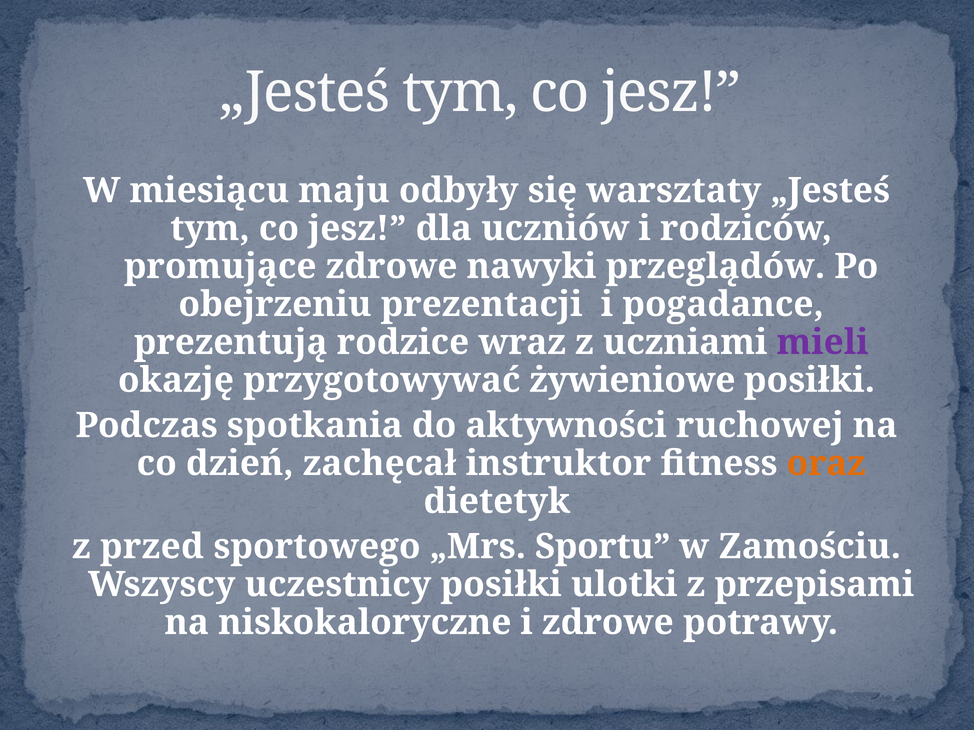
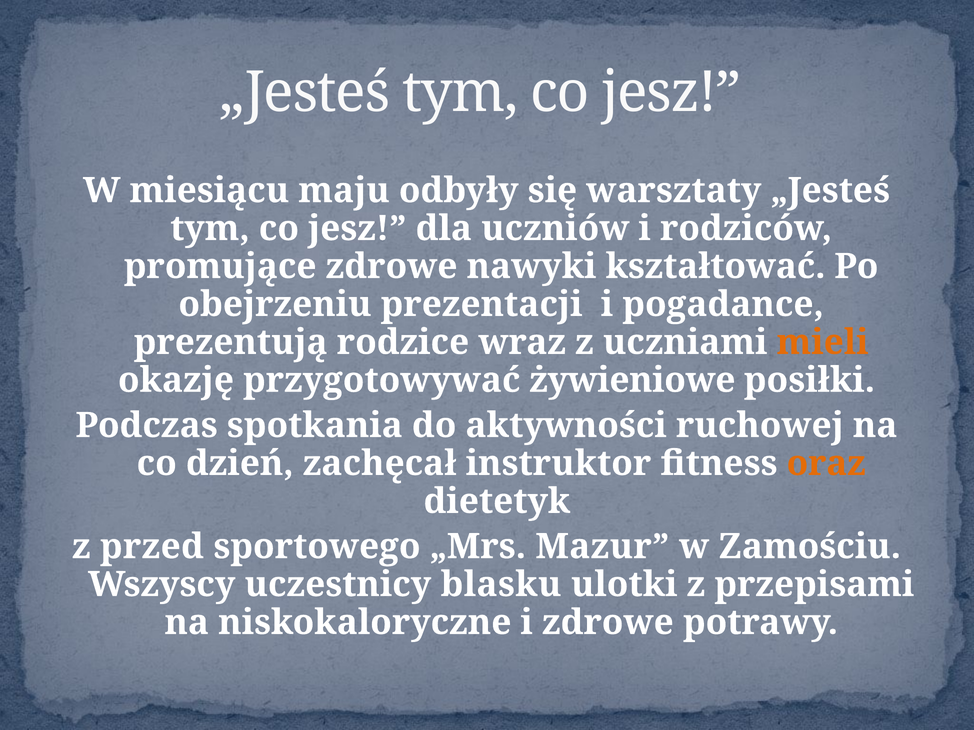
przeglądów: przeglądów -> kształtować
mieli colour: purple -> orange
Sportu: Sportu -> Mazur
uczestnicy posiłki: posiłki -> blasku
